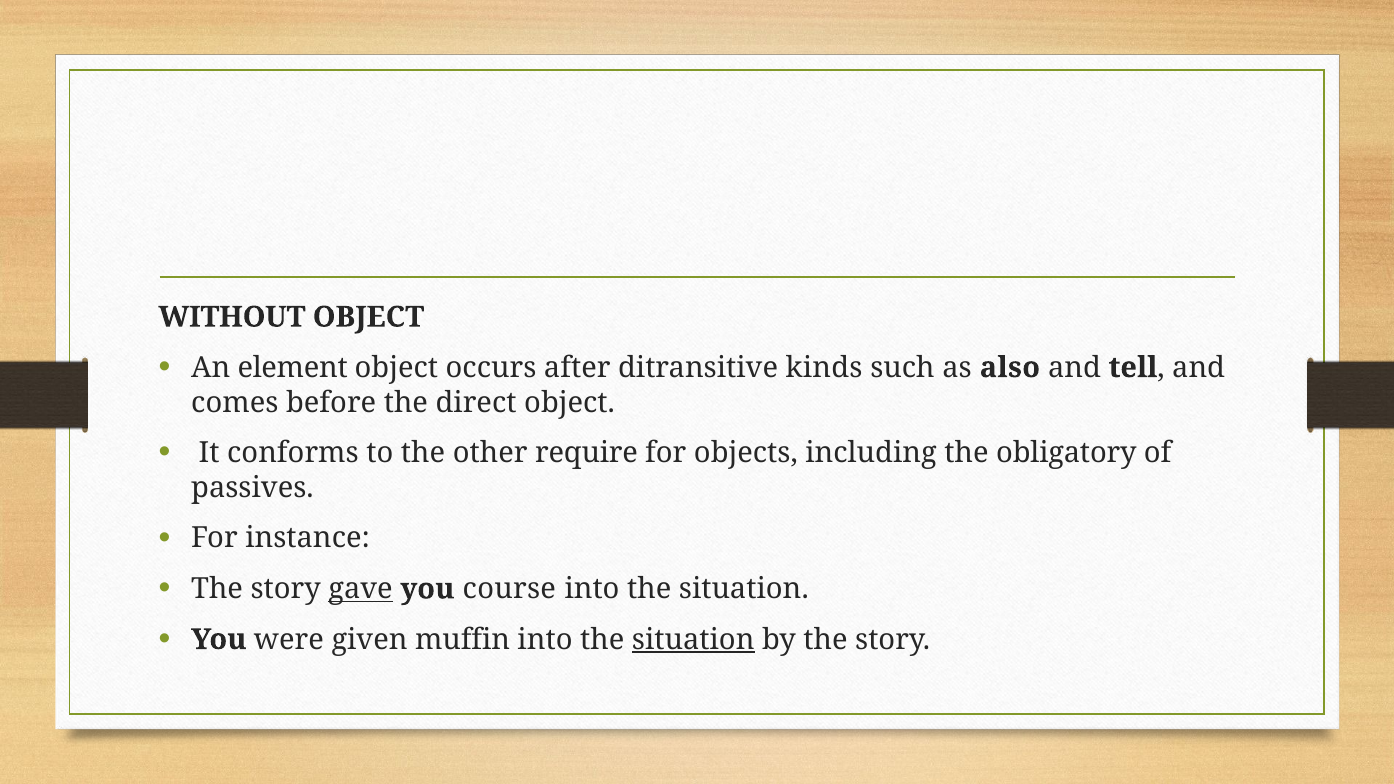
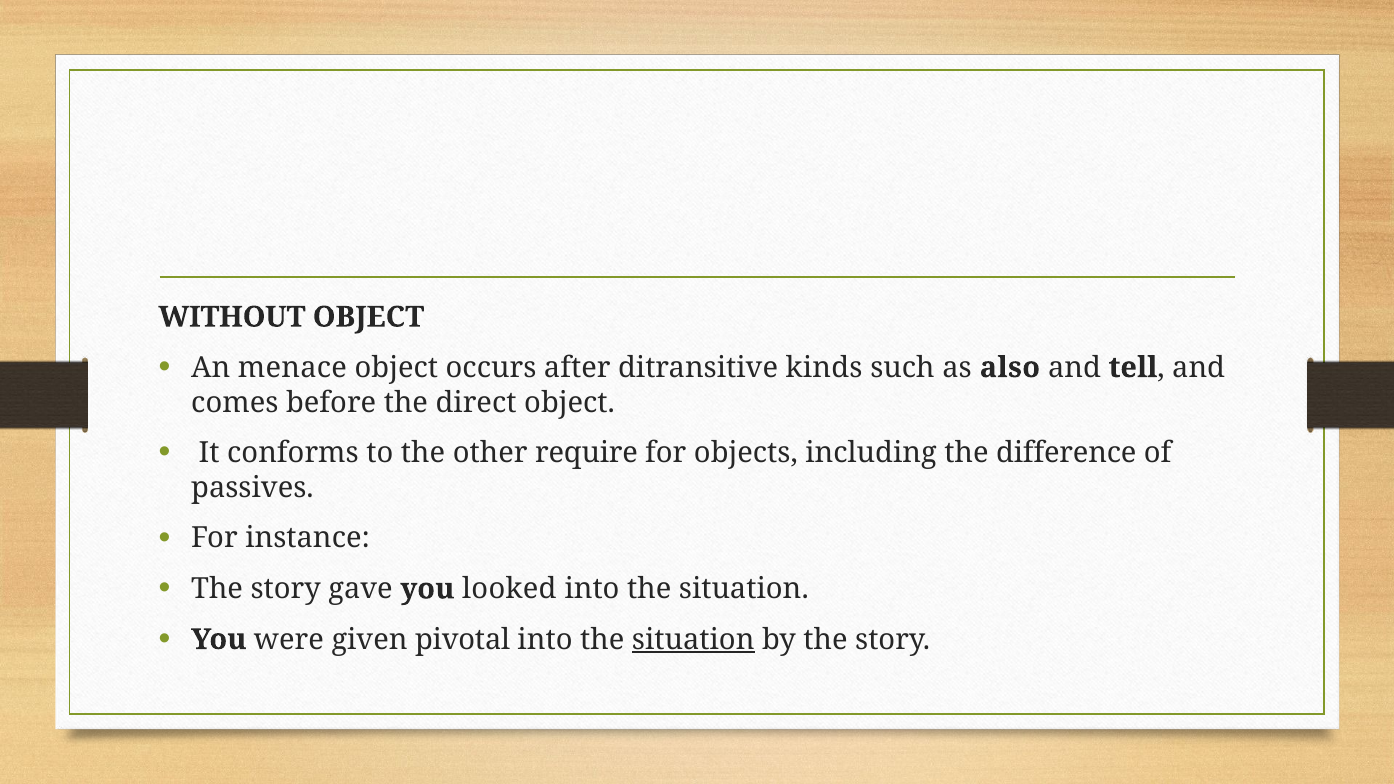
element: element -> menace
obligatory: obligatory -> difference
gave underline: present -> none
course: course -> looked
muffin: muffin -> pivotal
